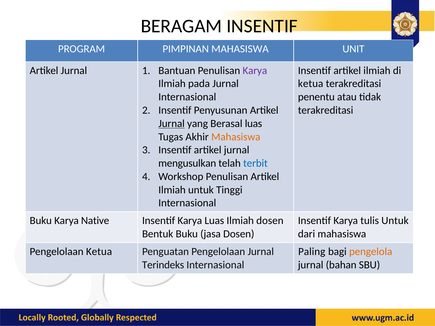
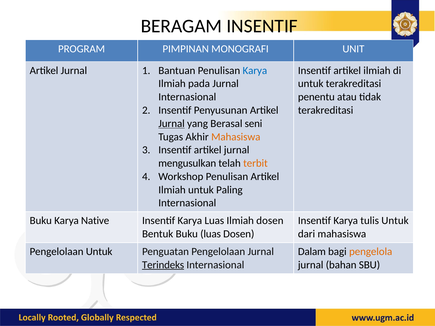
PIMPINAN MAHASISWA: MAHASISWA -> MONOGRAFI
Karya at (255, 70) colour: purple -> blue
ketua at (311, 84): ketua -> untuk
Berasal luas: luas -> seni
terbit colour: blue -> orange
Tinggi: Tinggi -> Paling
Buku jasa: jasa -> luas
Pengelolaan Ketua: Ketua -> Untuk
Paling: Paling -> Dalam
Terindeks underline: none -> present
